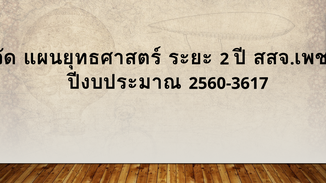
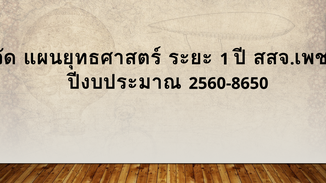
2: 2 -> 1
2560-3617: 2560-3617 -> 2560-8650
